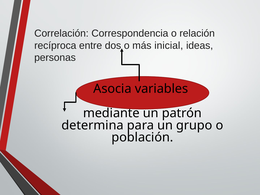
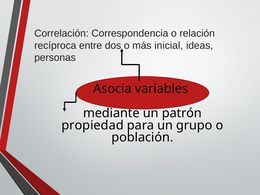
determina: determina -> propiedad
